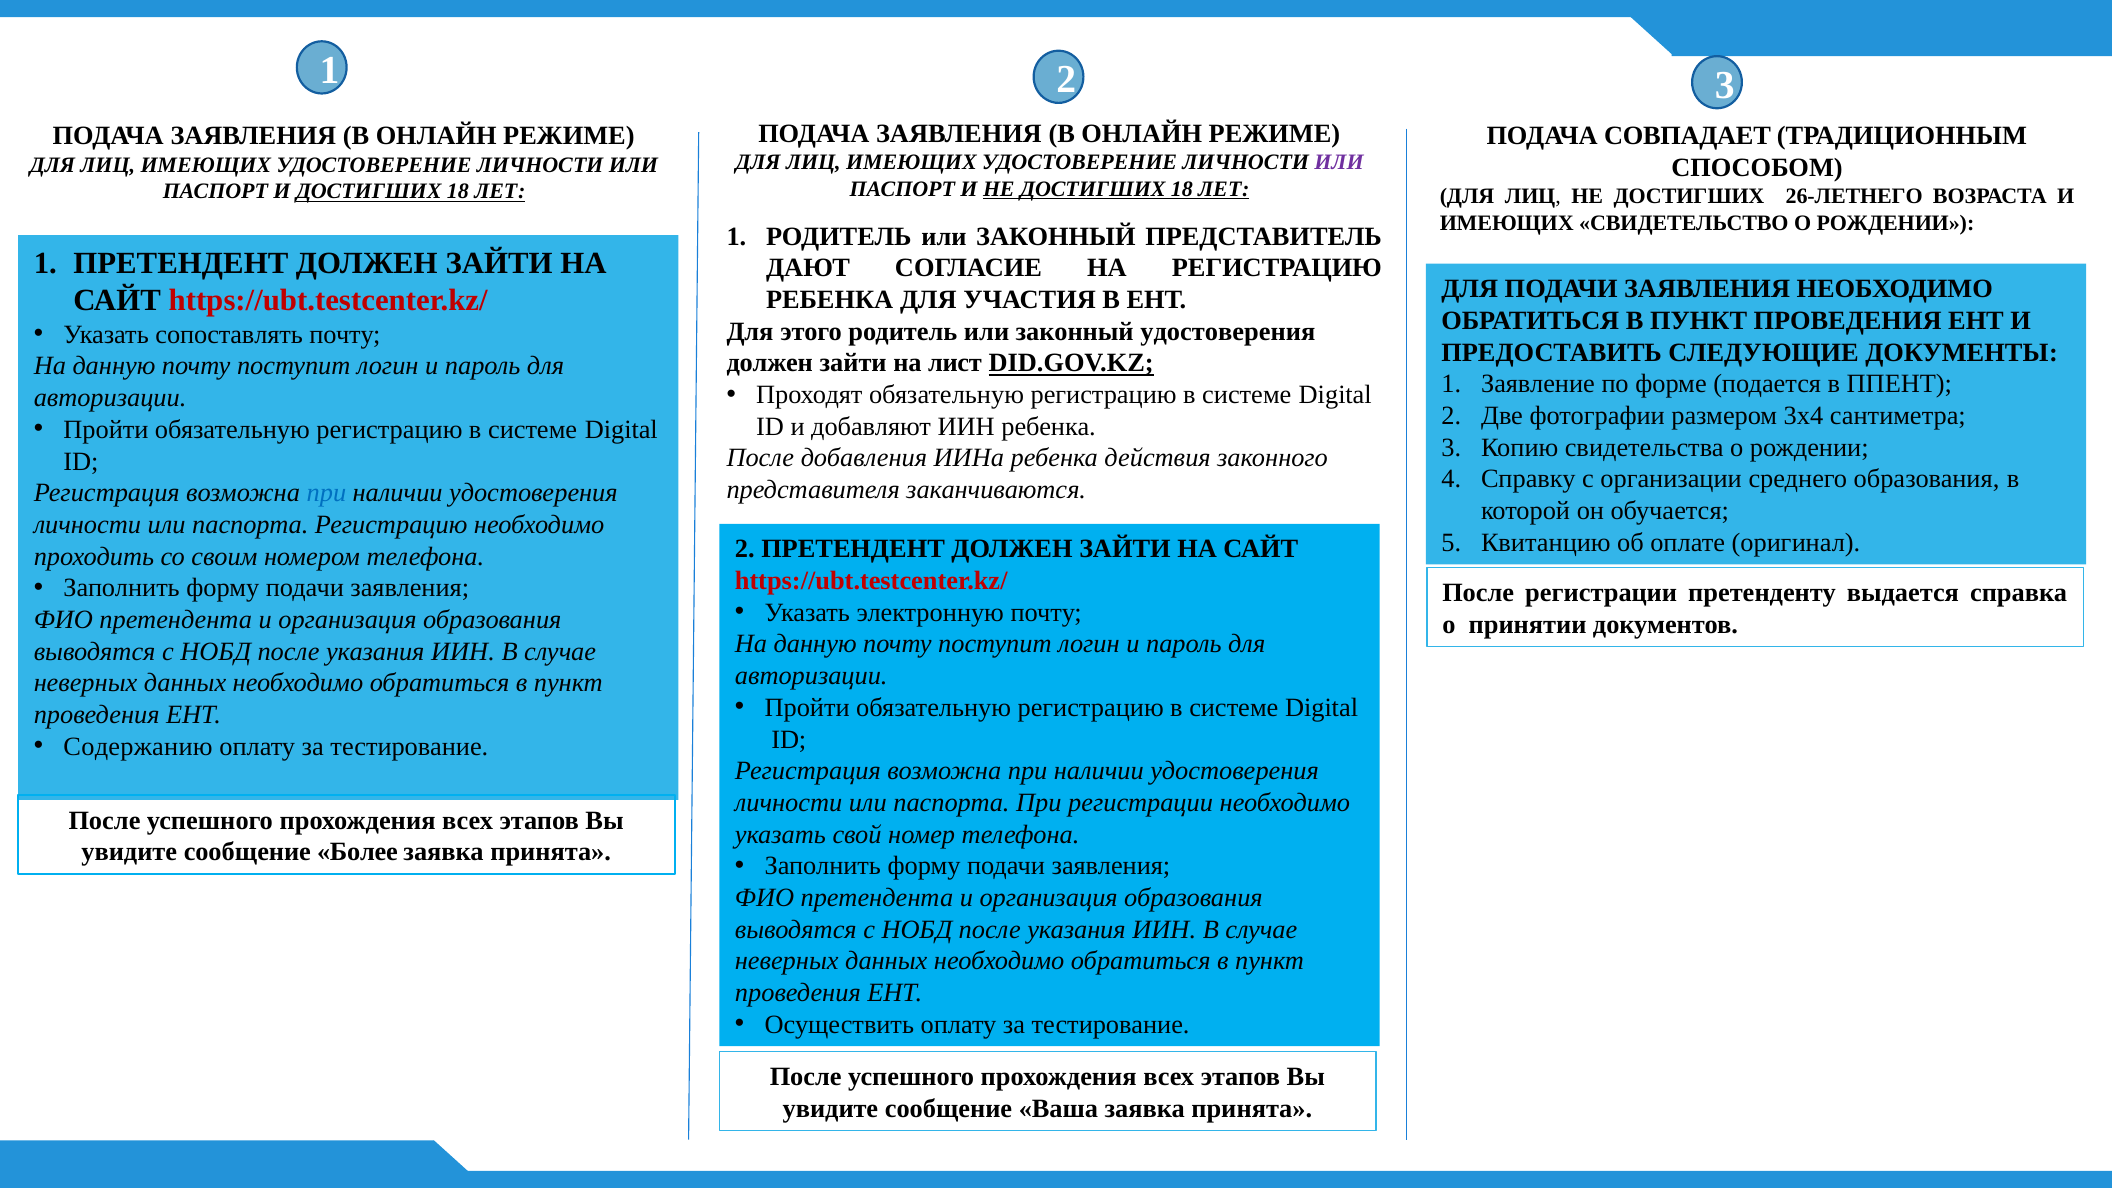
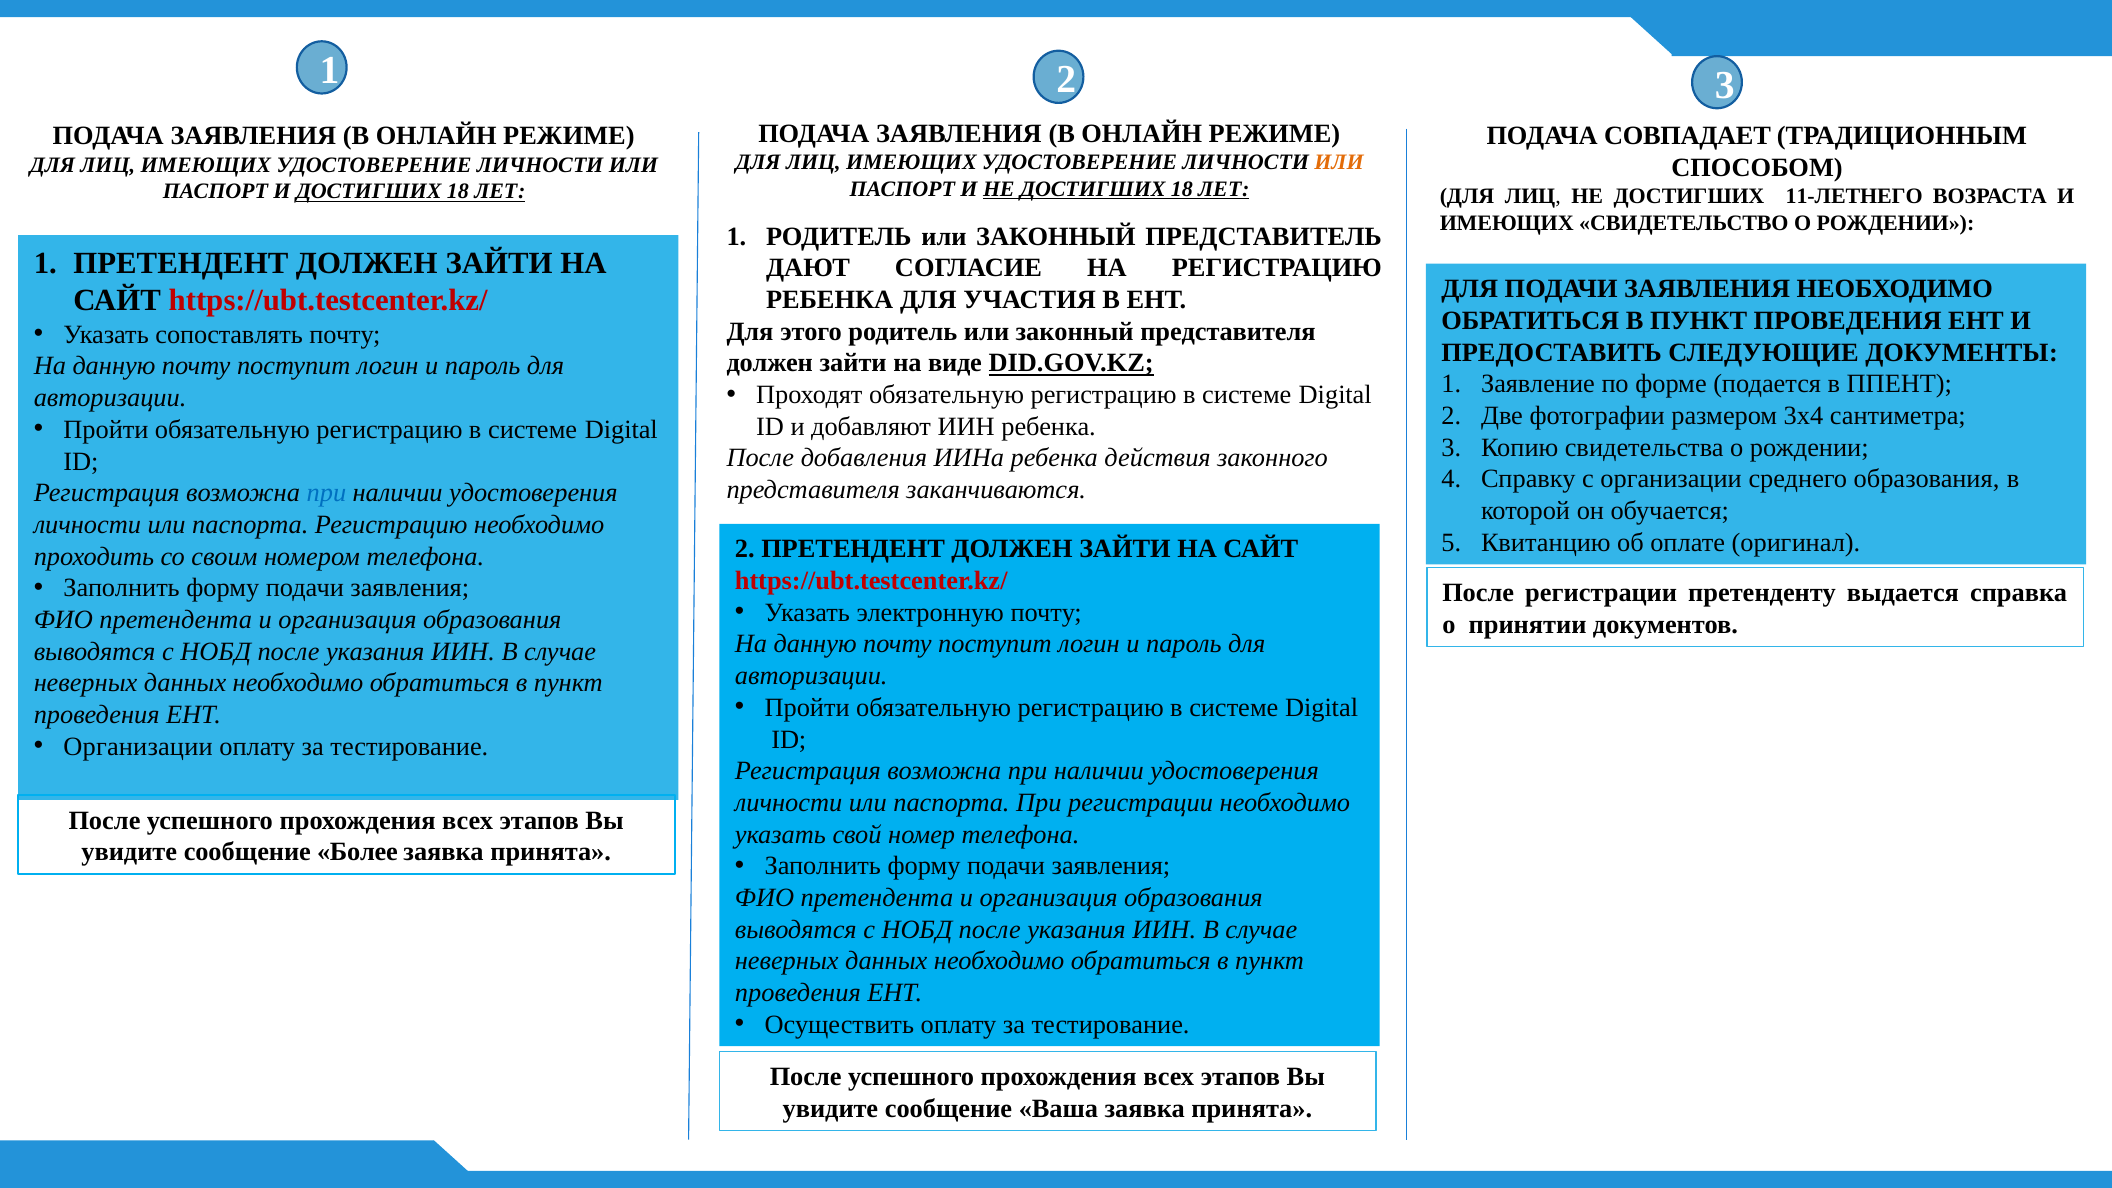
ИЛИ at (1339, 162) colour: purple -> orange
26-ЛЕТНЕГО: 26-ЛЕТНЕГО -> 11-ЛЕТНЕГО
законный удостоверения: удостоверения -> представителя
лист: лист -> виде
Содержанию at (138, 746): Содержанию -> Организации
